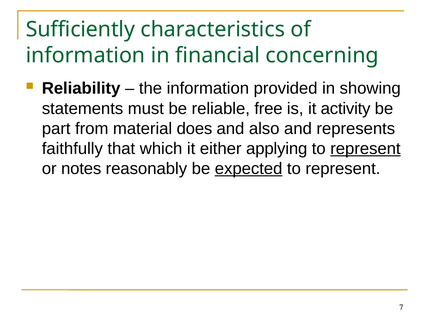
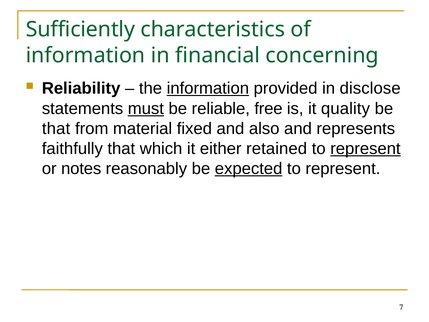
information at (208, 88) underline: none -> present
showing: showing -> disclose
must underline: none -> present
activity: activity -> quality
part at (56, 128): part -> that
does: does -> fixed
applying: applying -> retained
